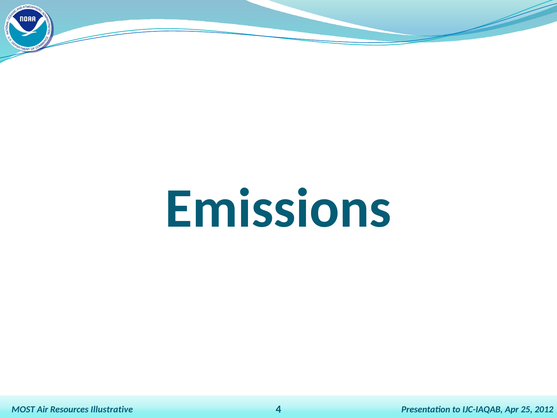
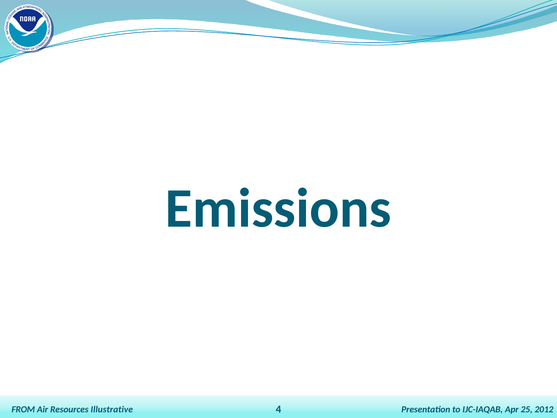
MOST: MOST -> FROM
